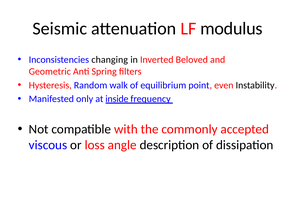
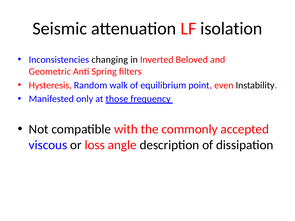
modulus: modulus -> isolation
inside: inside -> those
